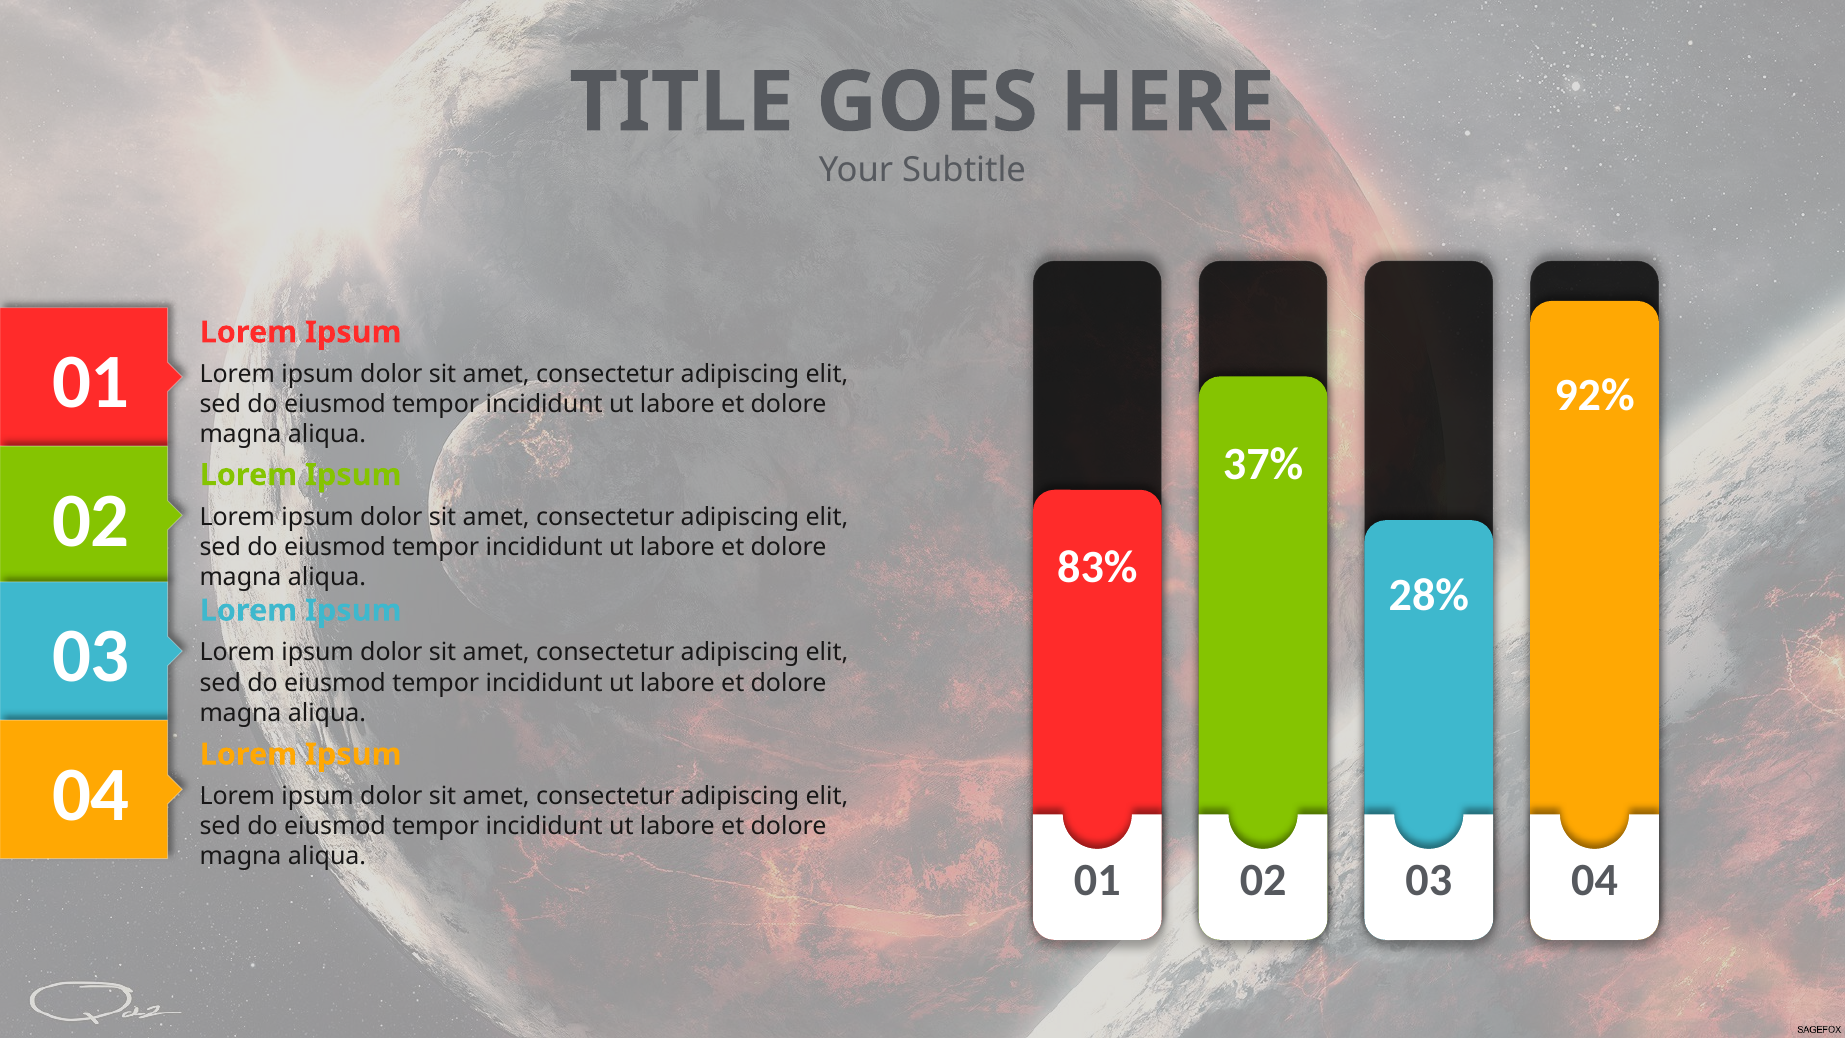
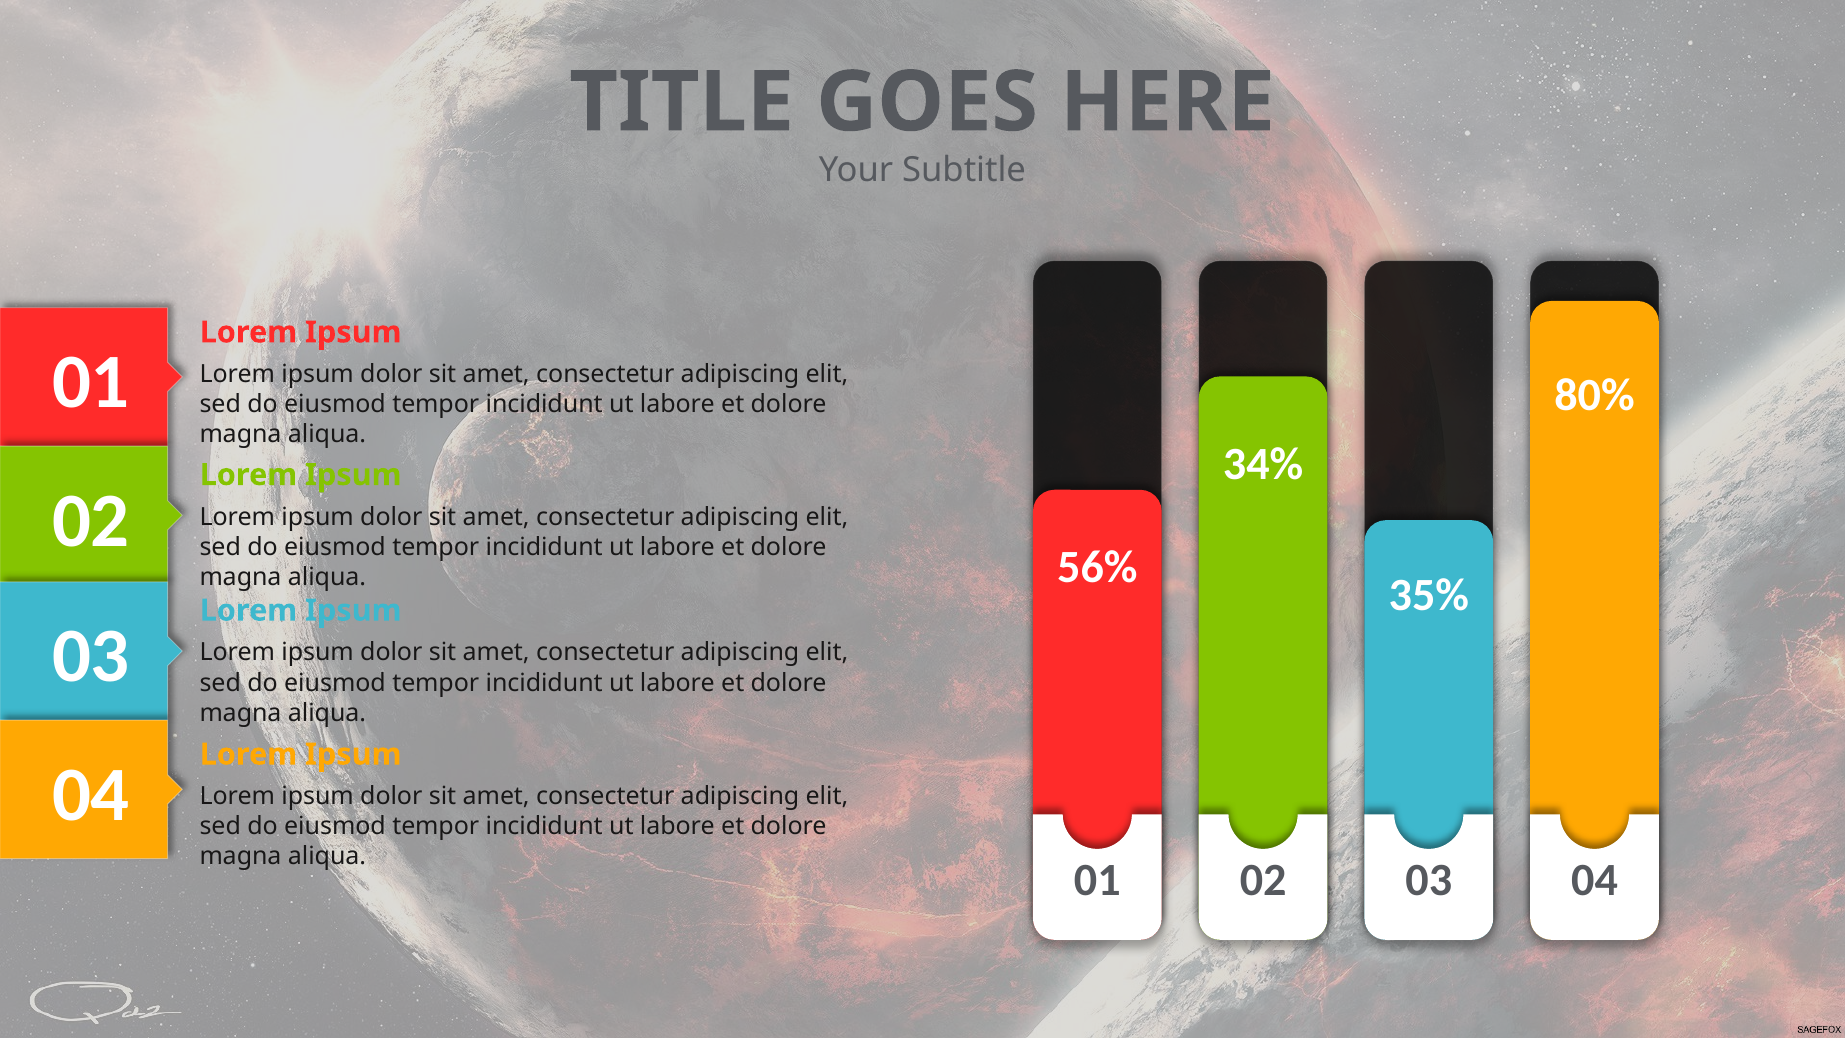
92%: 92% -> 80%
37%: 37% -> 34%
83%: 83% -> 56%
28%: 28% -> 35%
